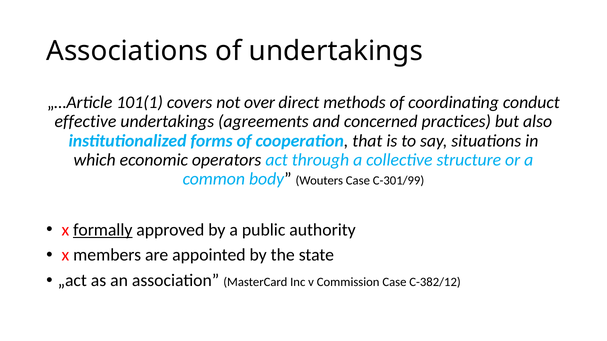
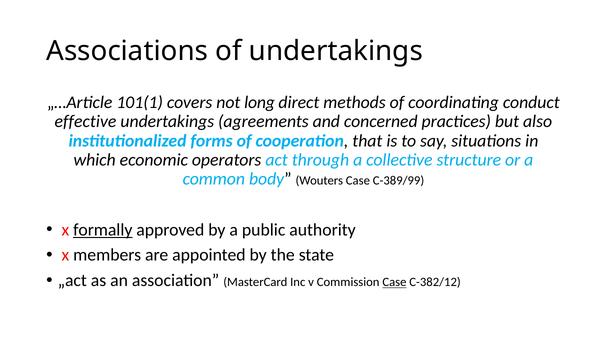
over: over -> long
C-301/99: C-301/99 -> C-389/99
Case at (394, 283) underline: none -> present
